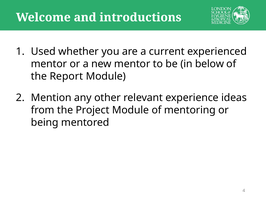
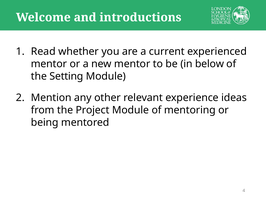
Used: Used -> Read
Report: Report -> Setting
